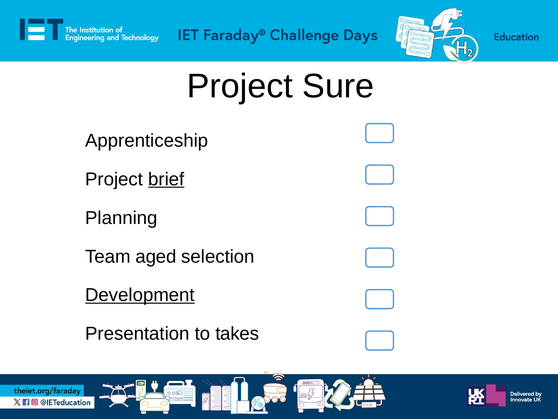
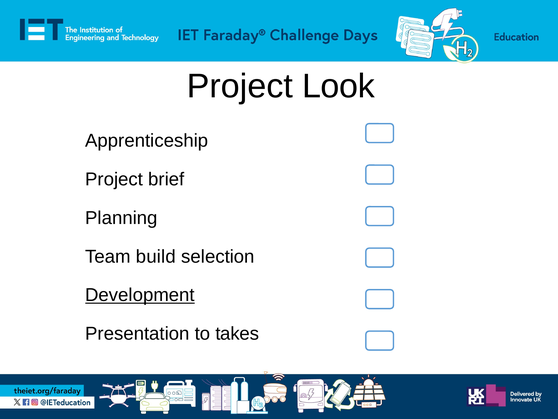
Sure: Sure -> Look
brief underline: present -> none
aged: aged -> build
